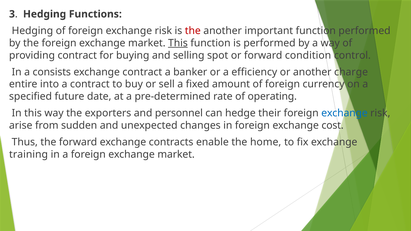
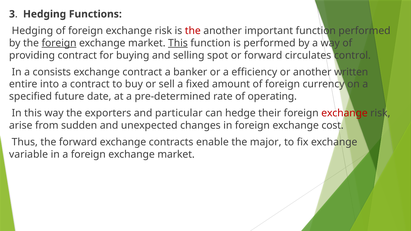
foreign at (59, 43) underline: none -> present
condition: condition -> circulates
charge: charge -> written
personnel: personnel -> particular
exchange at (344, 113) colour: blue -> red
home: home -> major
training: training -> variable
